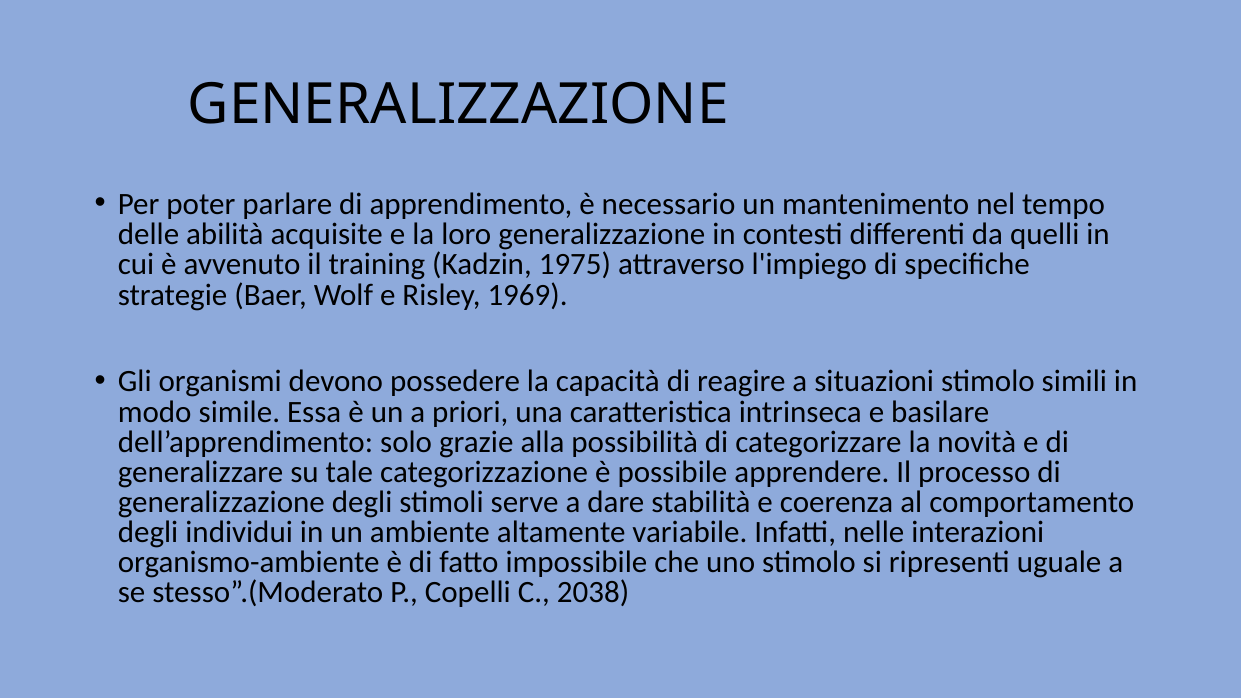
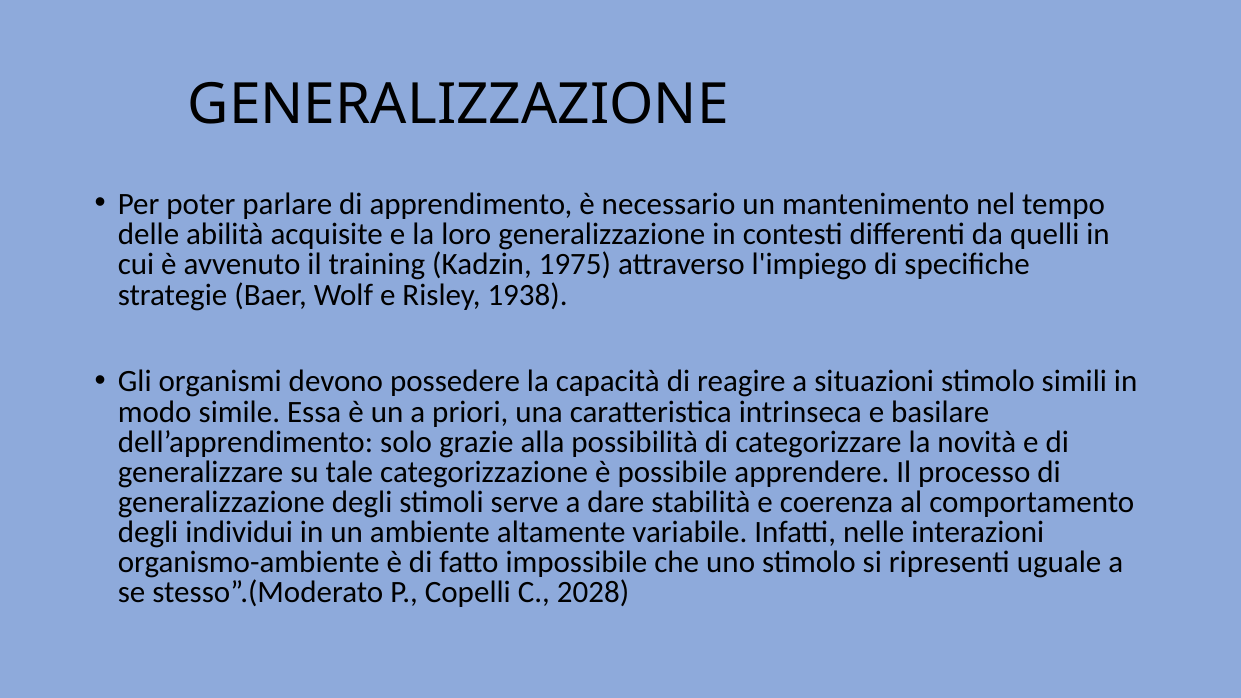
1969: 1969 -> 1938
2038: 2038 -> 2028
